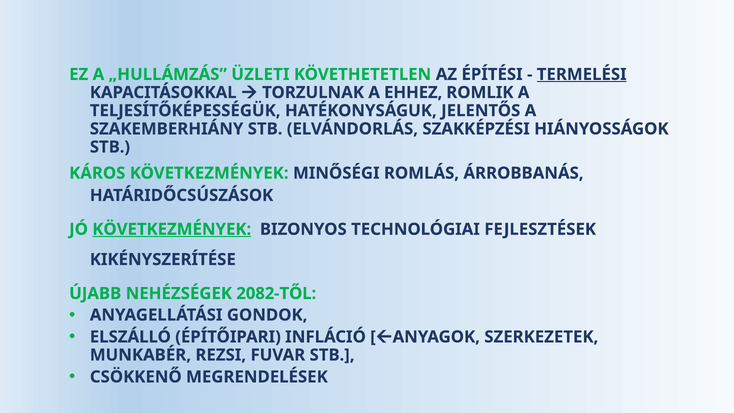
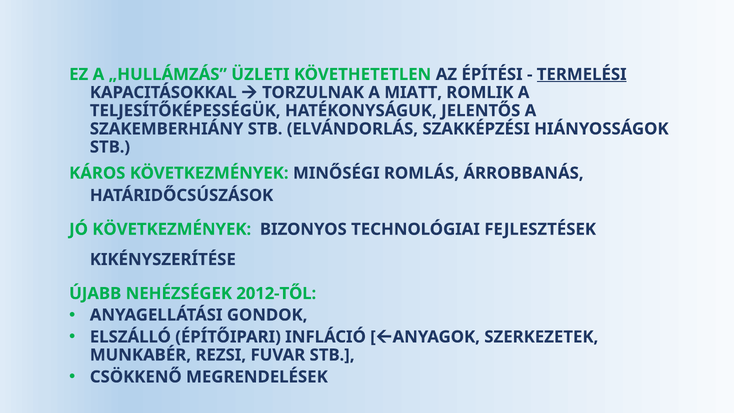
EHHEZ: EHHEZ -> MIATT
KÖVETKEZMÉNYEK at (172, 229) underline: present -> none
2082-TŐL: 2082-TŐL -> 2012-TŐL
